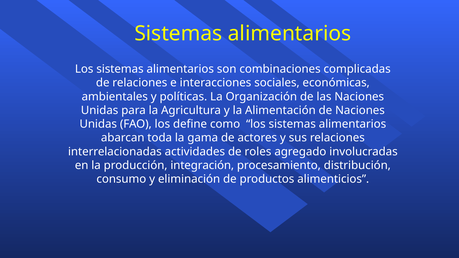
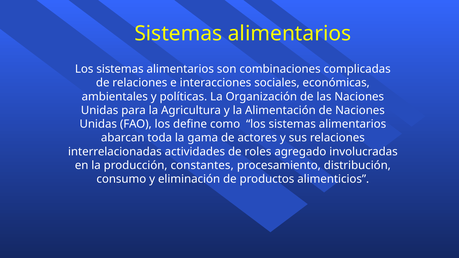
integración: integración -> constantes
